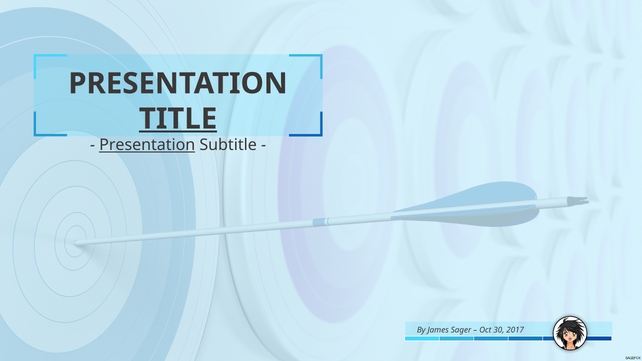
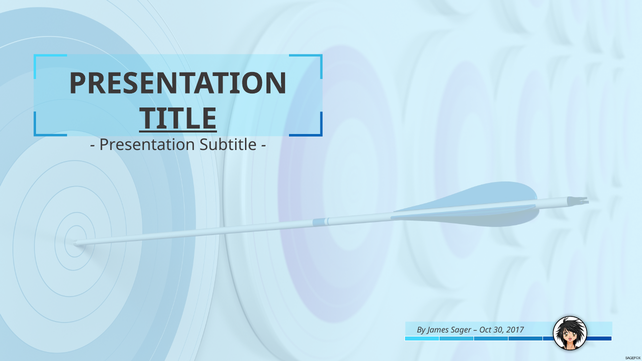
Presentation at (147, 145) underline: present -> none
